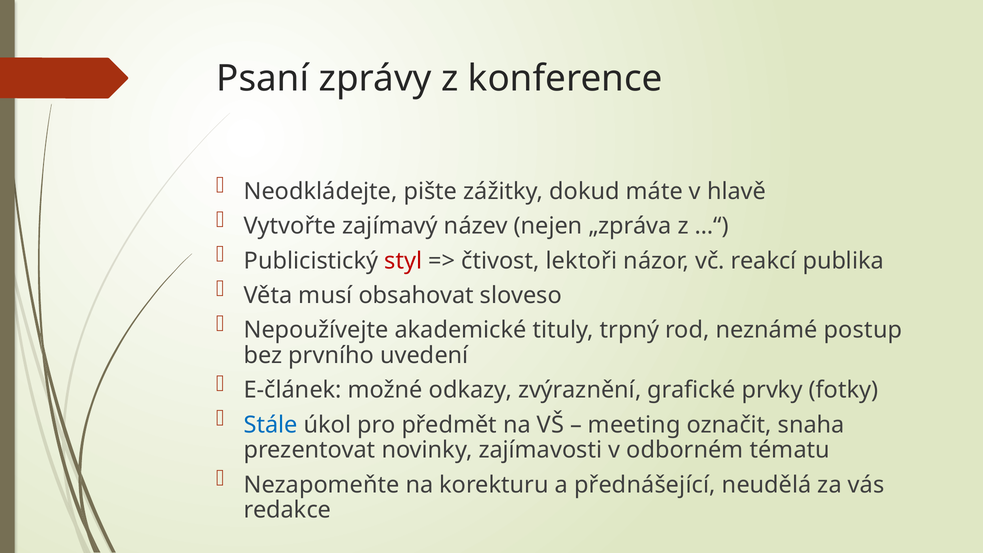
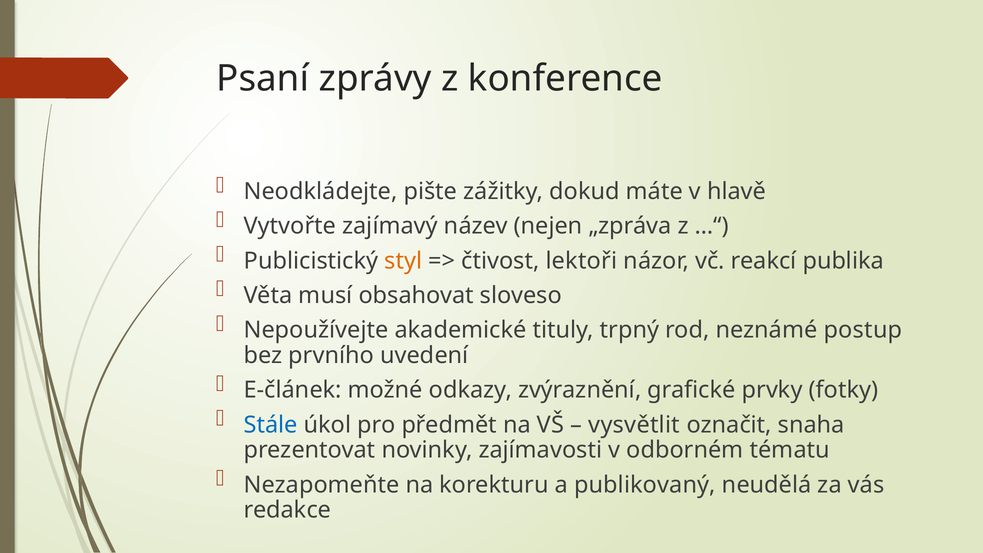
styl colour: red -> orange
meeting: meeting -> vysvětlit
přednášející: přednášející -> publikovaný
